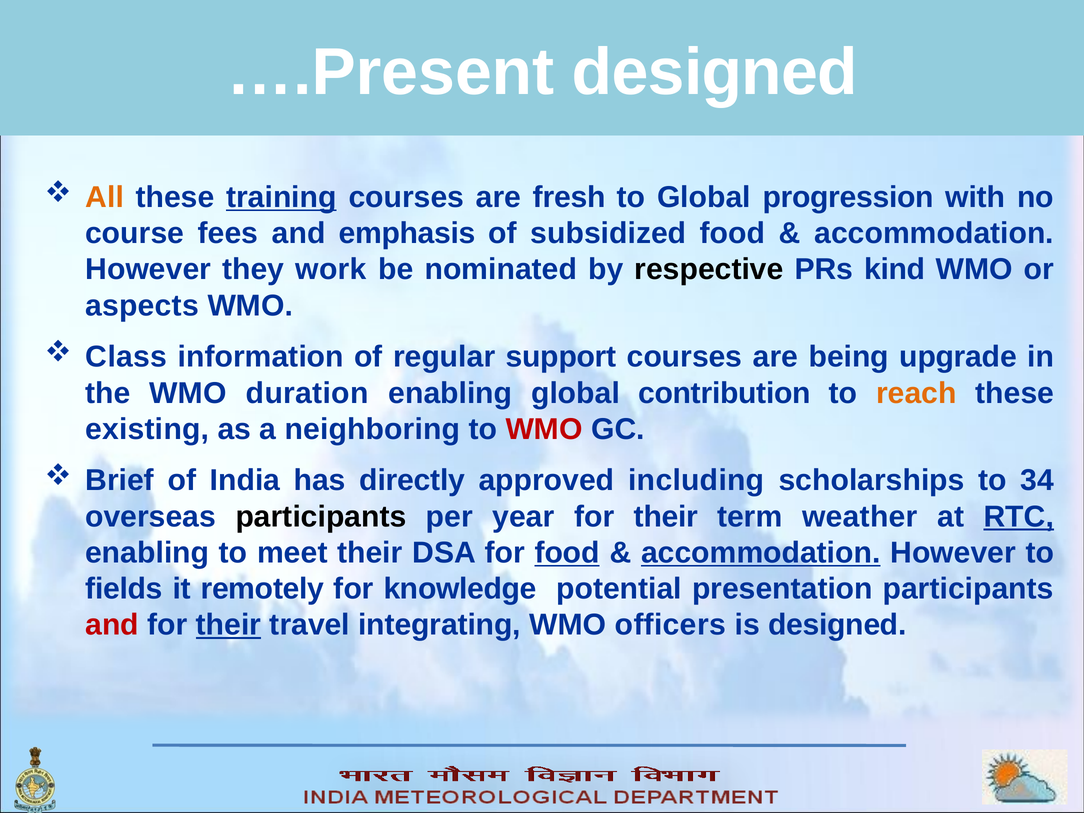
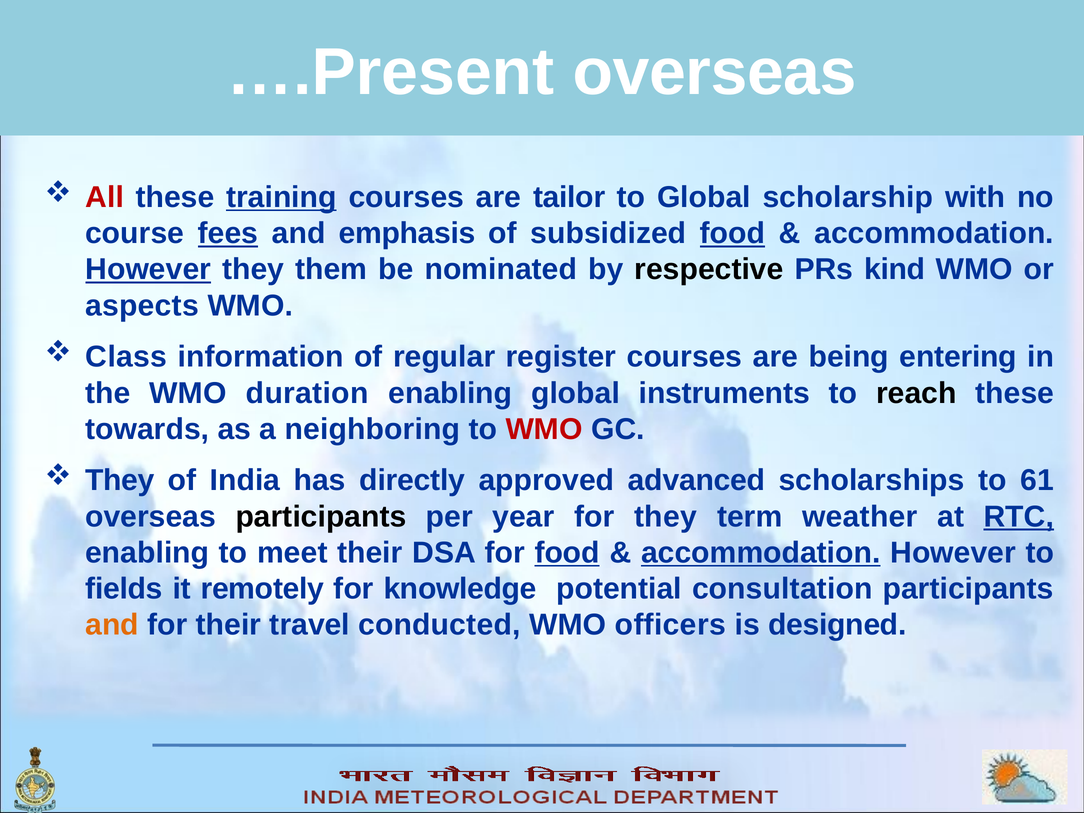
….Present designed: designed -> overseas
All colour: orange -> red
fresh: fresh -> tailor
progression: progression -> scholarship
fees underline: none -> present
food at (733, 233) underline: none -> present
However at (148, 270) underline: none -> present
work: work -> them
support: support -> register
upgrade: upgrade -> entering
contribution: contribution -> instruments
reach colour: orange -> black
existing: existing -> towards
Brief at (120, 480): Brief -> They
including: including -> advanced
34: 34 -> 61
year for their: their -> they
presentation: presentation -> consultation
and at (112, 625) colour: red -> orange
their at (228, 625) underline: present -> none
integrating: integrating -> conducted
